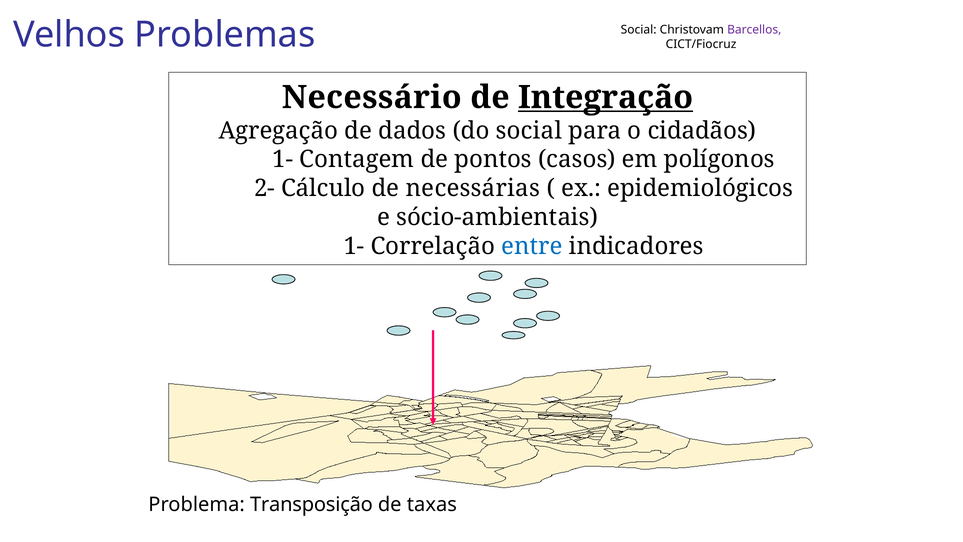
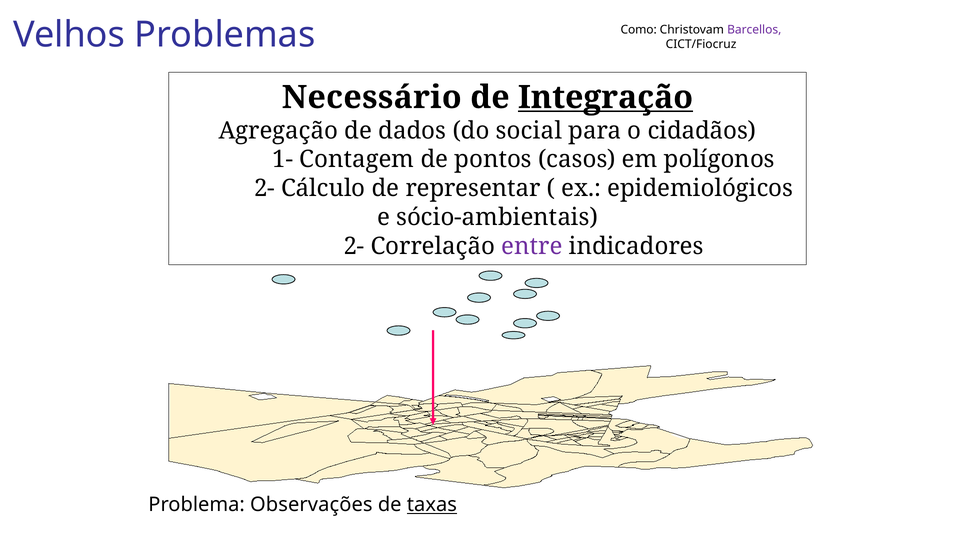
Problemas Social: Social -> Como
necessárias: necessárias -> representar
1- at (354, 246): 1- -> 2-
entre colour: blue -> purple
Transposição: Transposição -> Observações
taxas underline: none -> present
